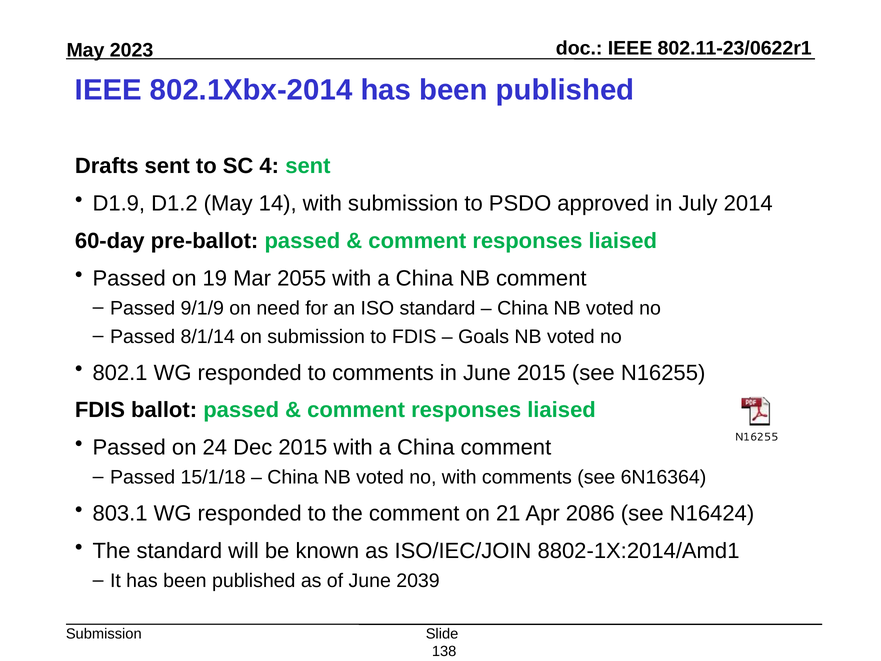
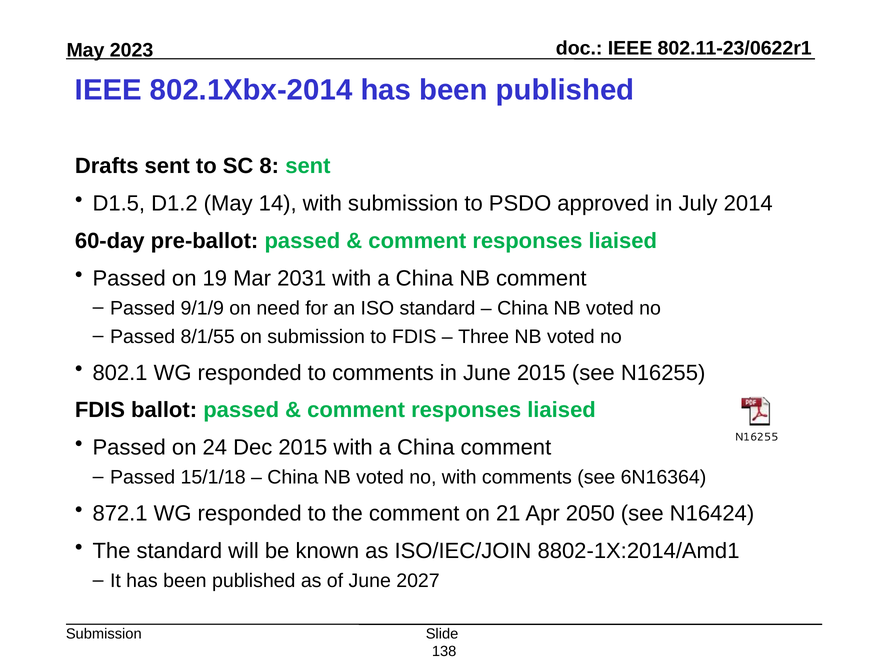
4: 4 -> 8
D1.9: D1.9 -> D1.5
2055: 2055 -> 2031
8/1/14: 8/1/14 -> 8/1/55
Goals: Goals -> Three
803.1: 803.1 -> 872.1
2086: 2086 -> 2050
2039: 2039 -> 2027
